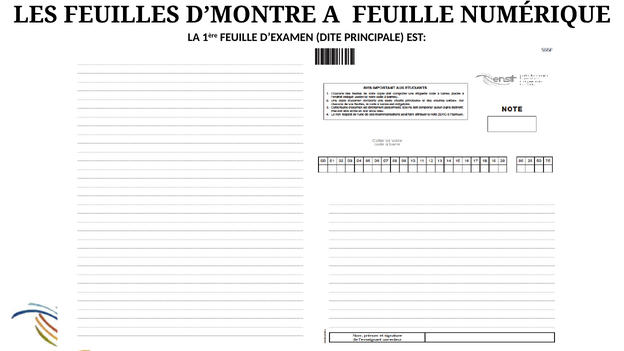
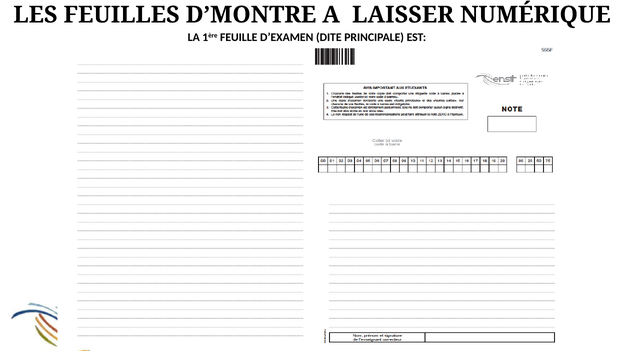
A FEUILLE: FEUILLE -> LAISSER
